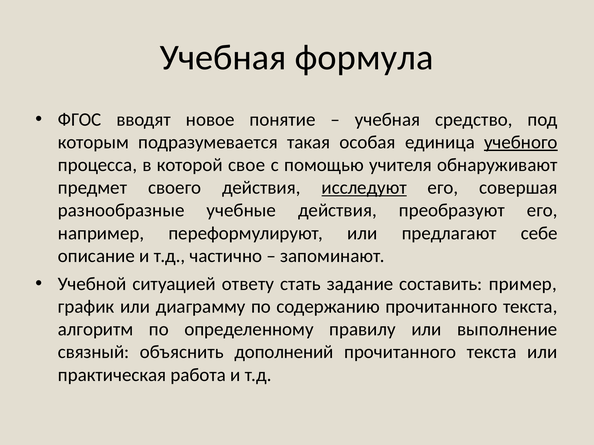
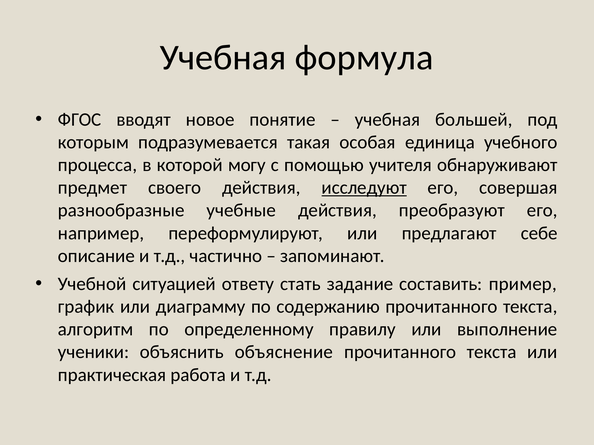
средство: средство -> большей
учебного underline: present -> none
свое: свое -> могу
связный: связный -> ученики
дополнений: дополнений -> объяснение
